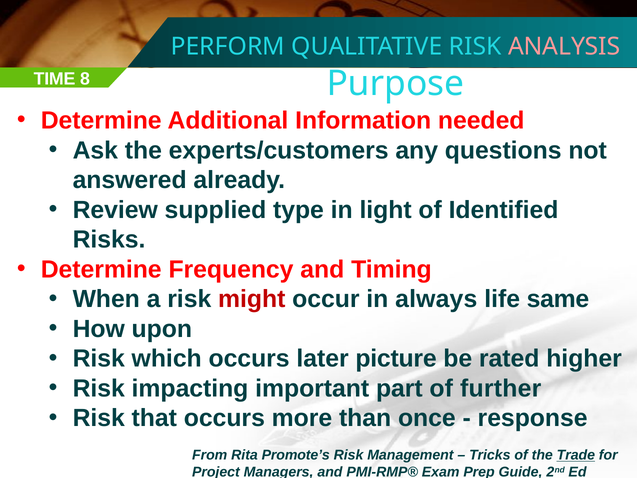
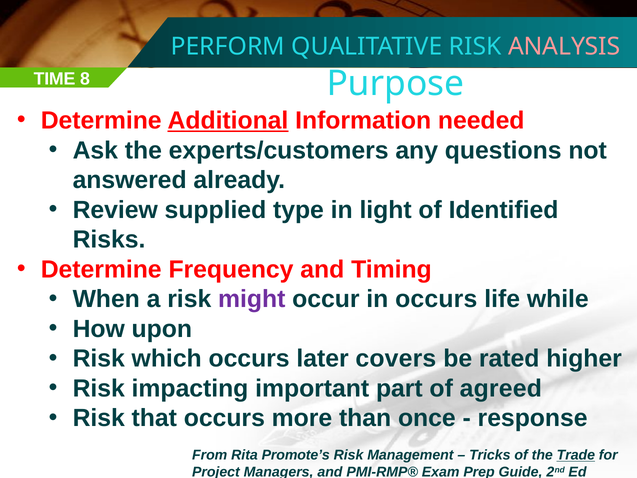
Additional underline: none -> present
might colour: red -> purple
in always: always -> occurs
same: same -> while
picture: picture -> covers
further: further -> agreed
